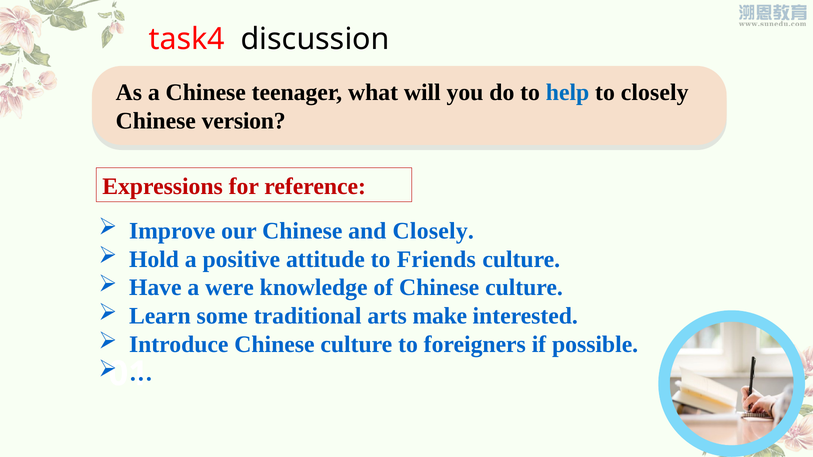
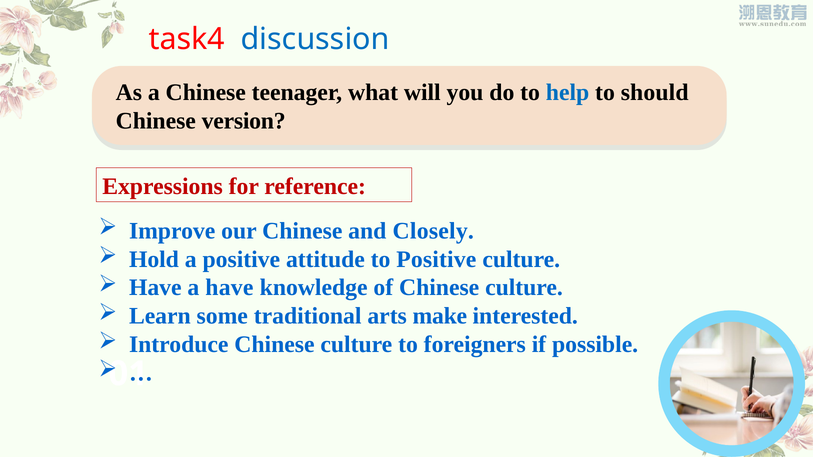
discussion colour: black -> blue
to closely: closely -> should
to Friends: Friends -> Positive
a were: were -> have
